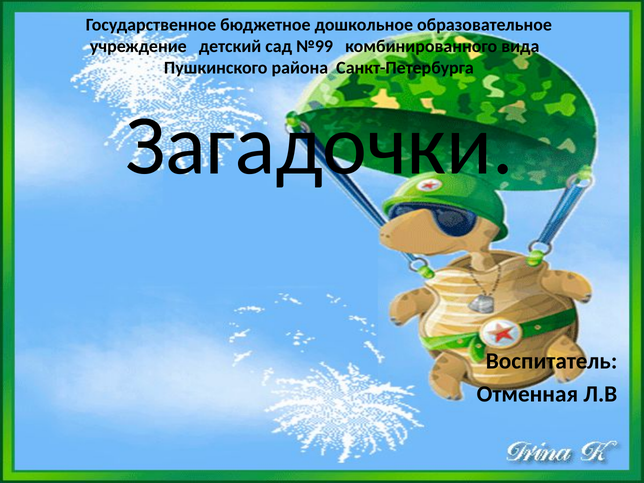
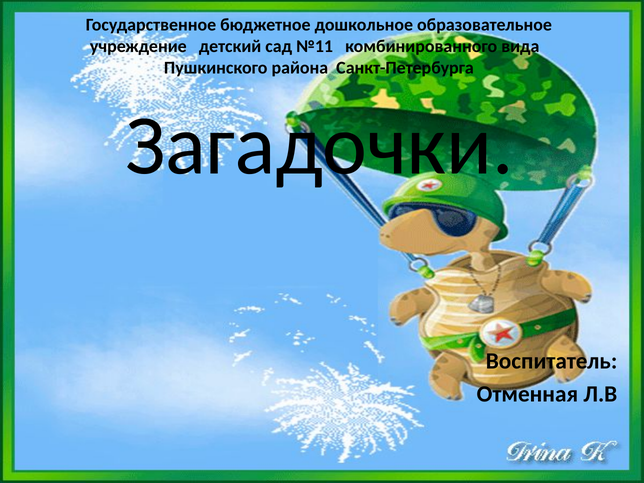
№99: №99 -> №11
